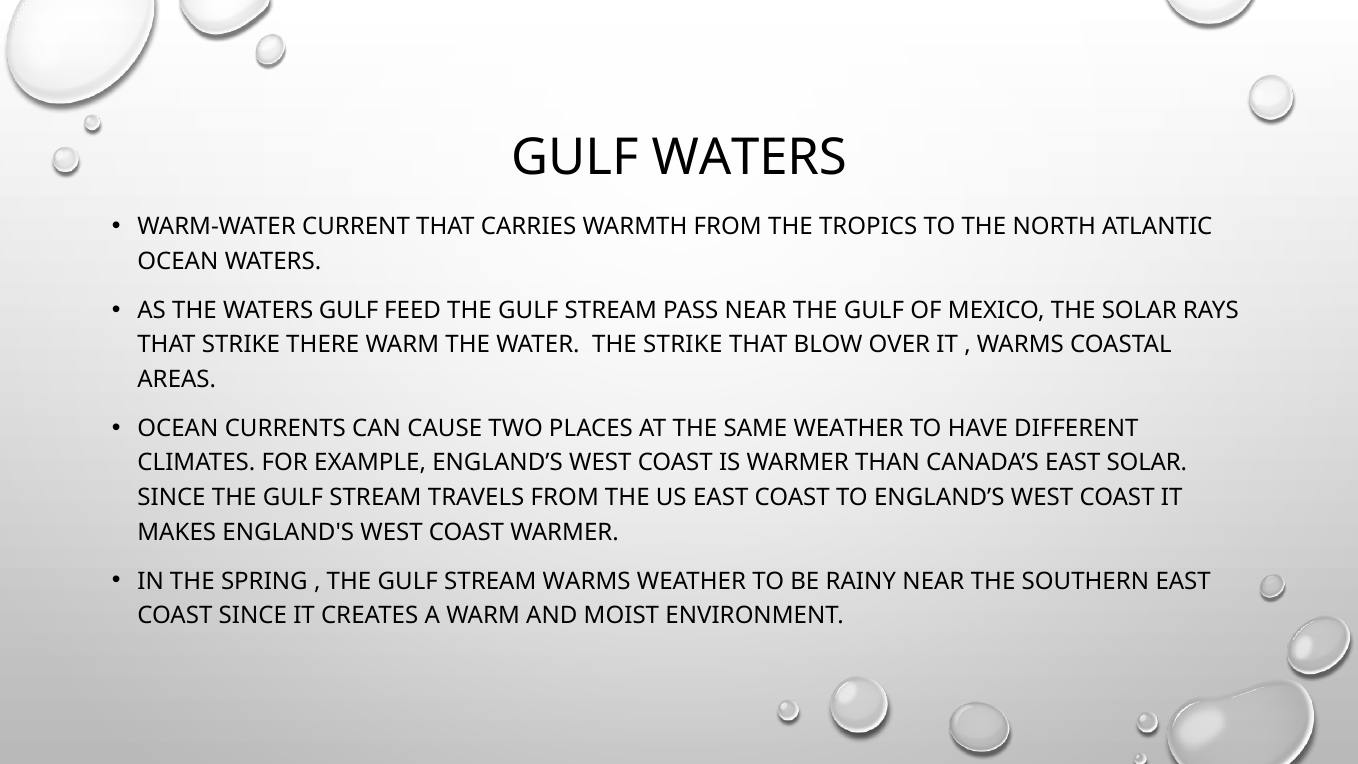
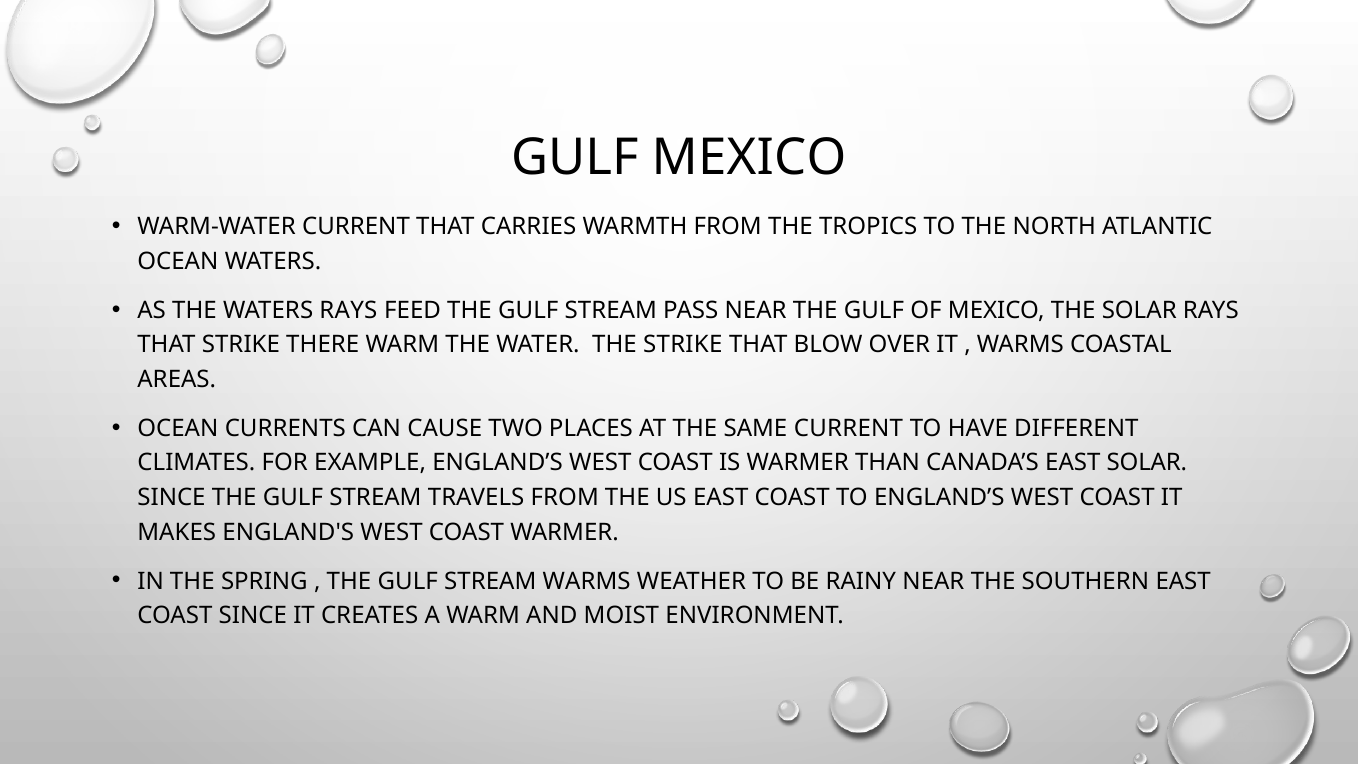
GULF WATERS: WATERS -> MEXICO
WATERS GULF: GULF -> RAYS
SAME WEATHER: WEATHER -> CURRENT
